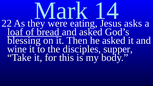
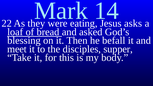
he asked: asked -> befall
wine: wine -> meet
